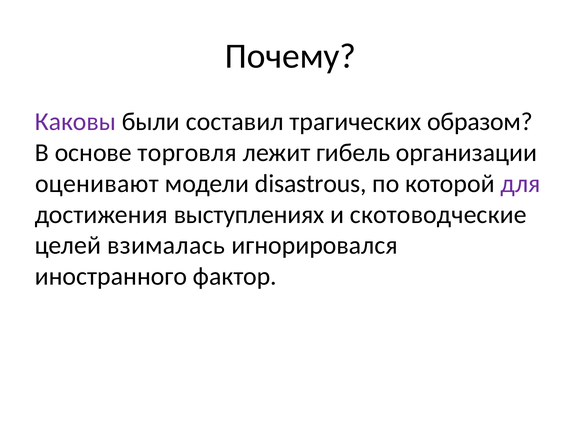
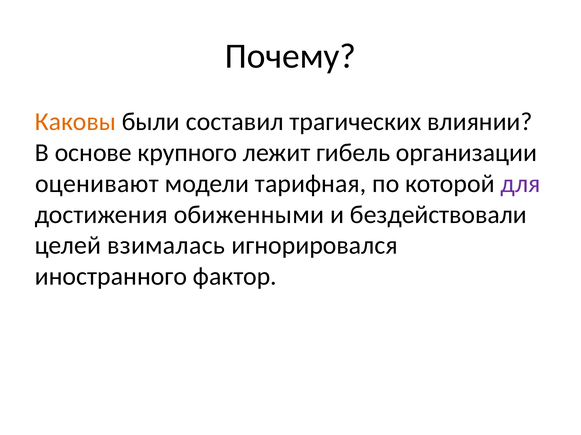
Каковы colour: purple -> orange
образом: образом -> влиянии
торговля: торговля -> крупного
disastrous: disastrous -> тарифная
выступлениях: выступлениях -> обиженными
скотоводческие: скотоводческие -> бездействовали
